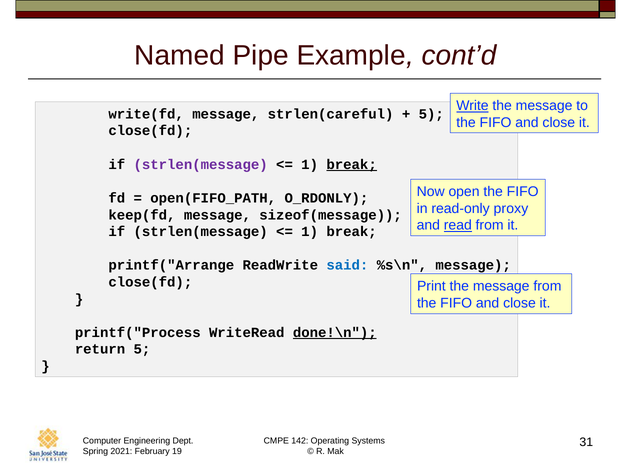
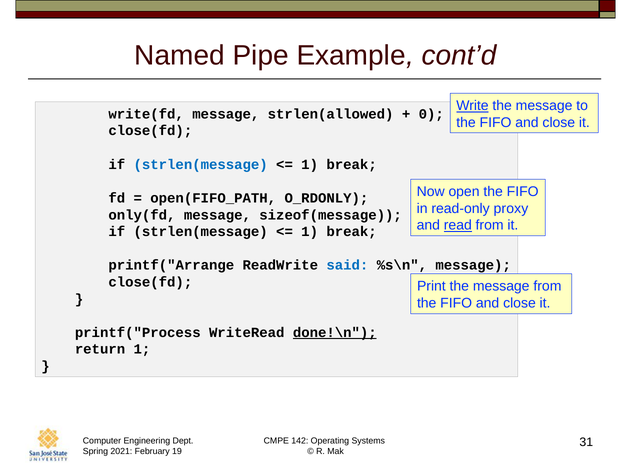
strlen(careful: strlen(careful -> strlen(allowed
5 at (431, 114): 5 -> 0
strlen(message at (201, 165) colour: purple -> blue
break at (352, 165) underline: present -> none
keep(fd: keep(fd -> only(fd
return 5: 5 -> 1
